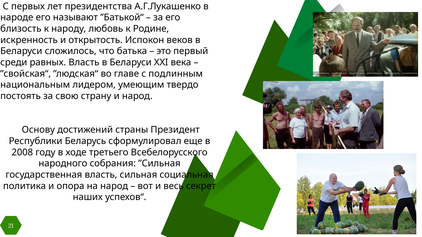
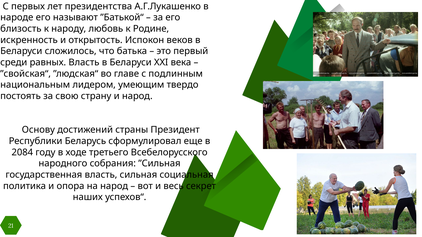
2008: 2008 -> 2084
